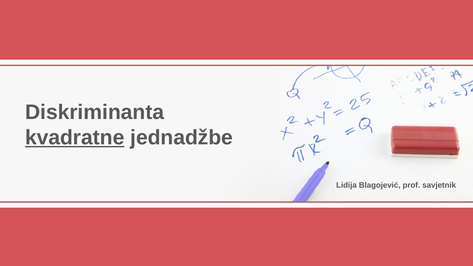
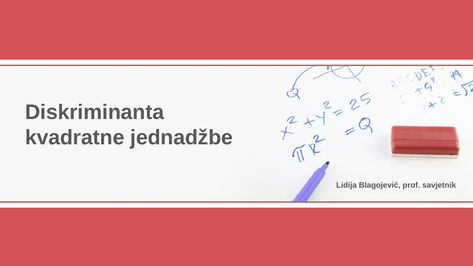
kvadratne underline: present -> none
